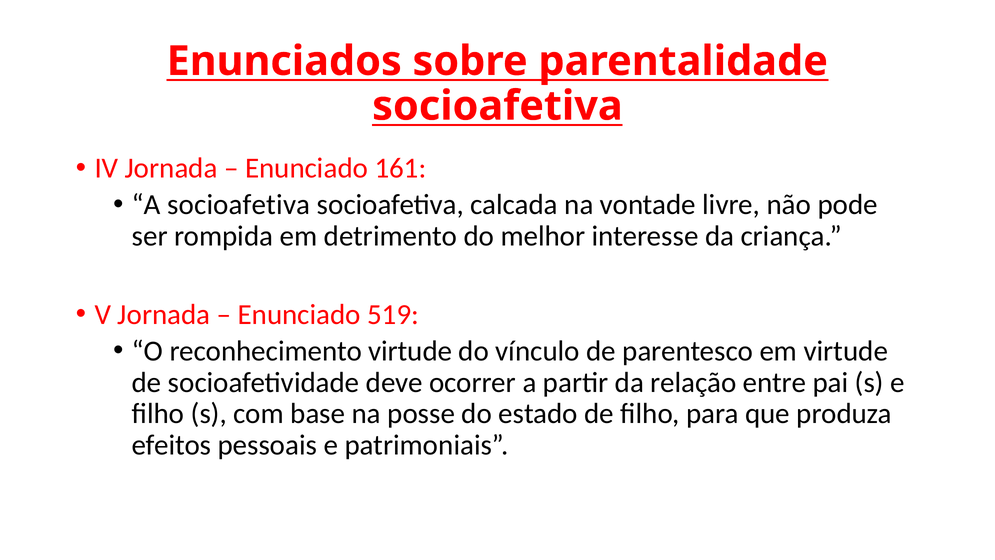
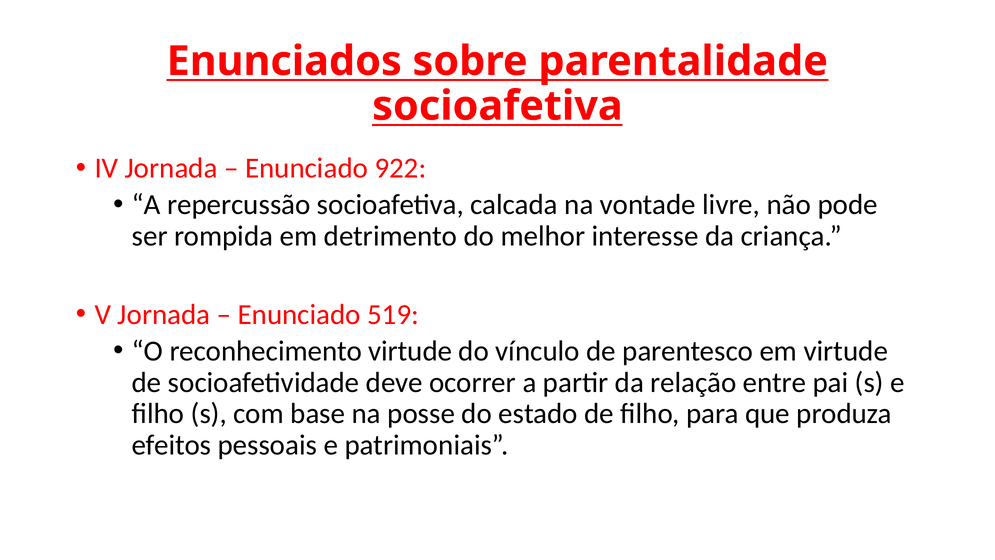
161: 161 -> 922
A socioafetiva: socioafetiva -> repercussão
